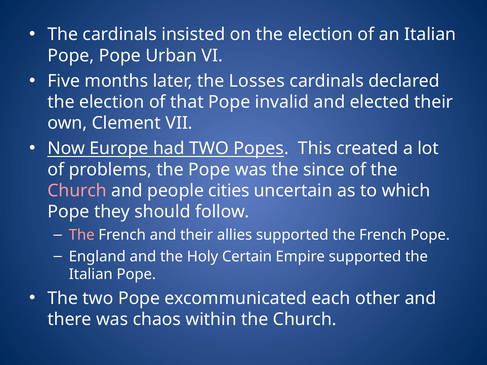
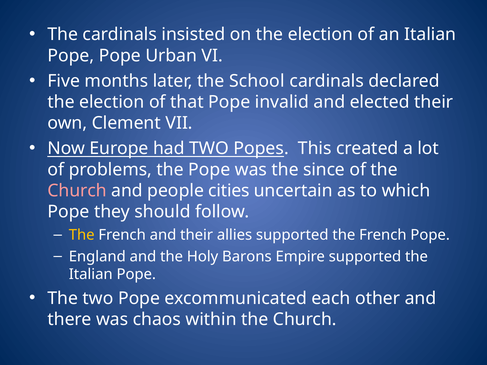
Losses: Losses -> School
The at (82, 235) colour: pink -> yellow
Certain: Certain -> Barons
